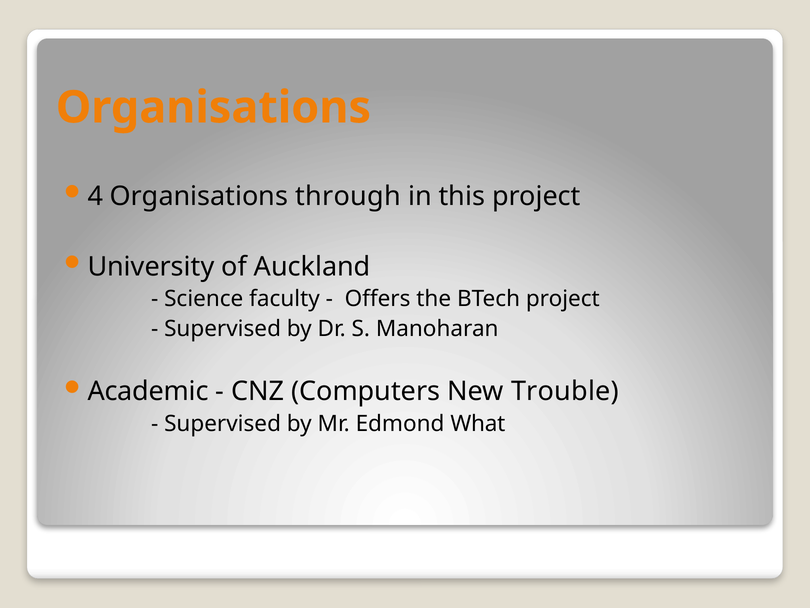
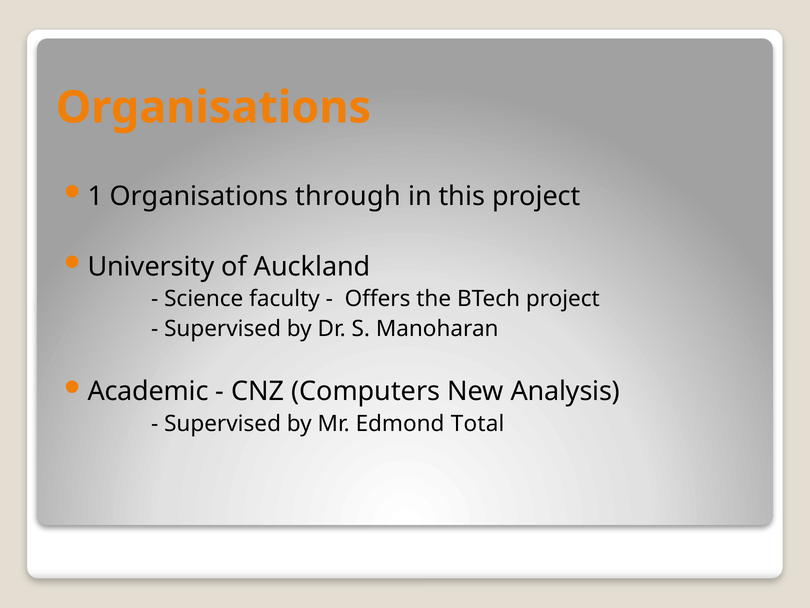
4: 4 -> 1
Trouble: Trouble -> Analysis
What: What -> Total
